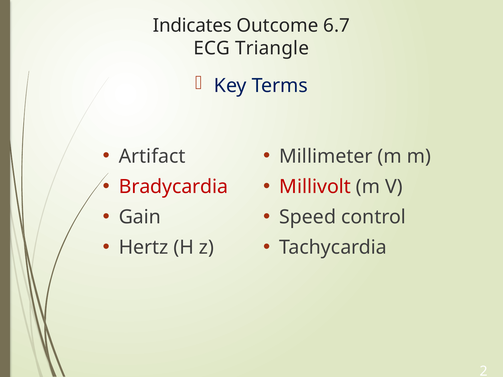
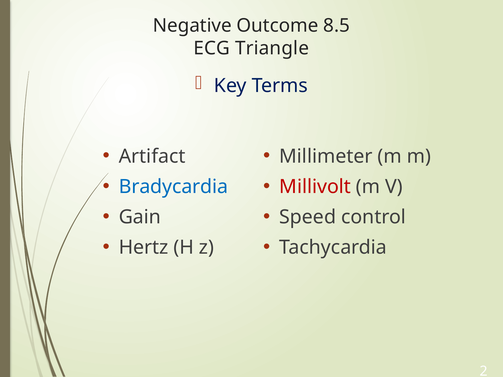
Indicates: Indicates -> Negative
6.7: 6.7 -> 8.5
Bradycardia colour: red -> blue
